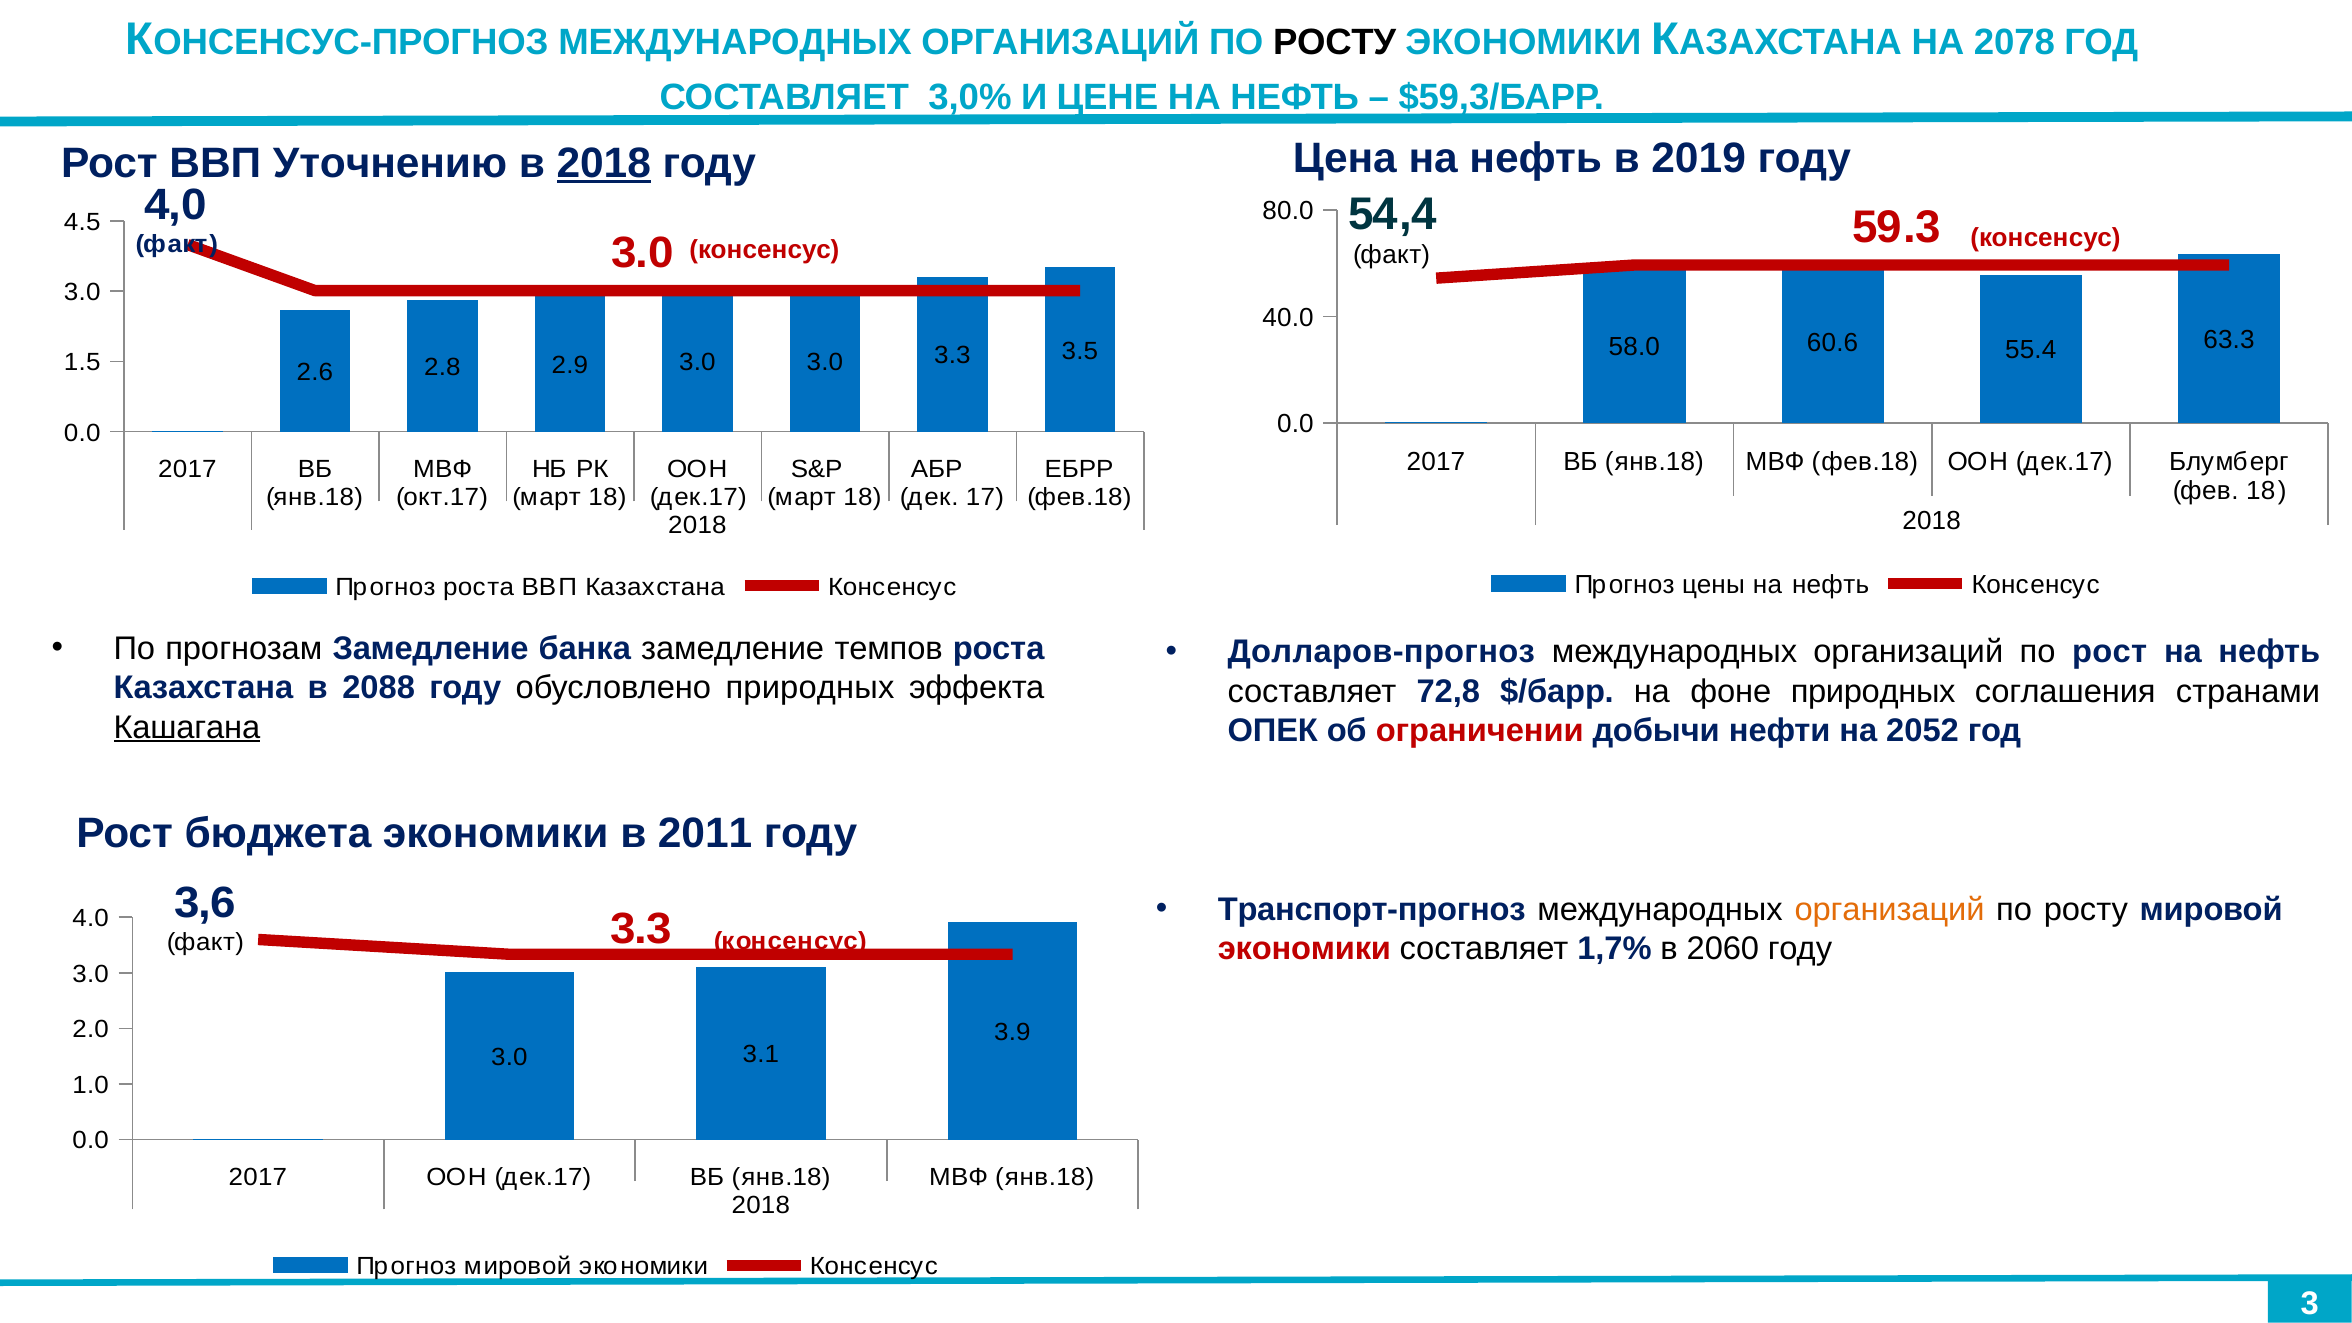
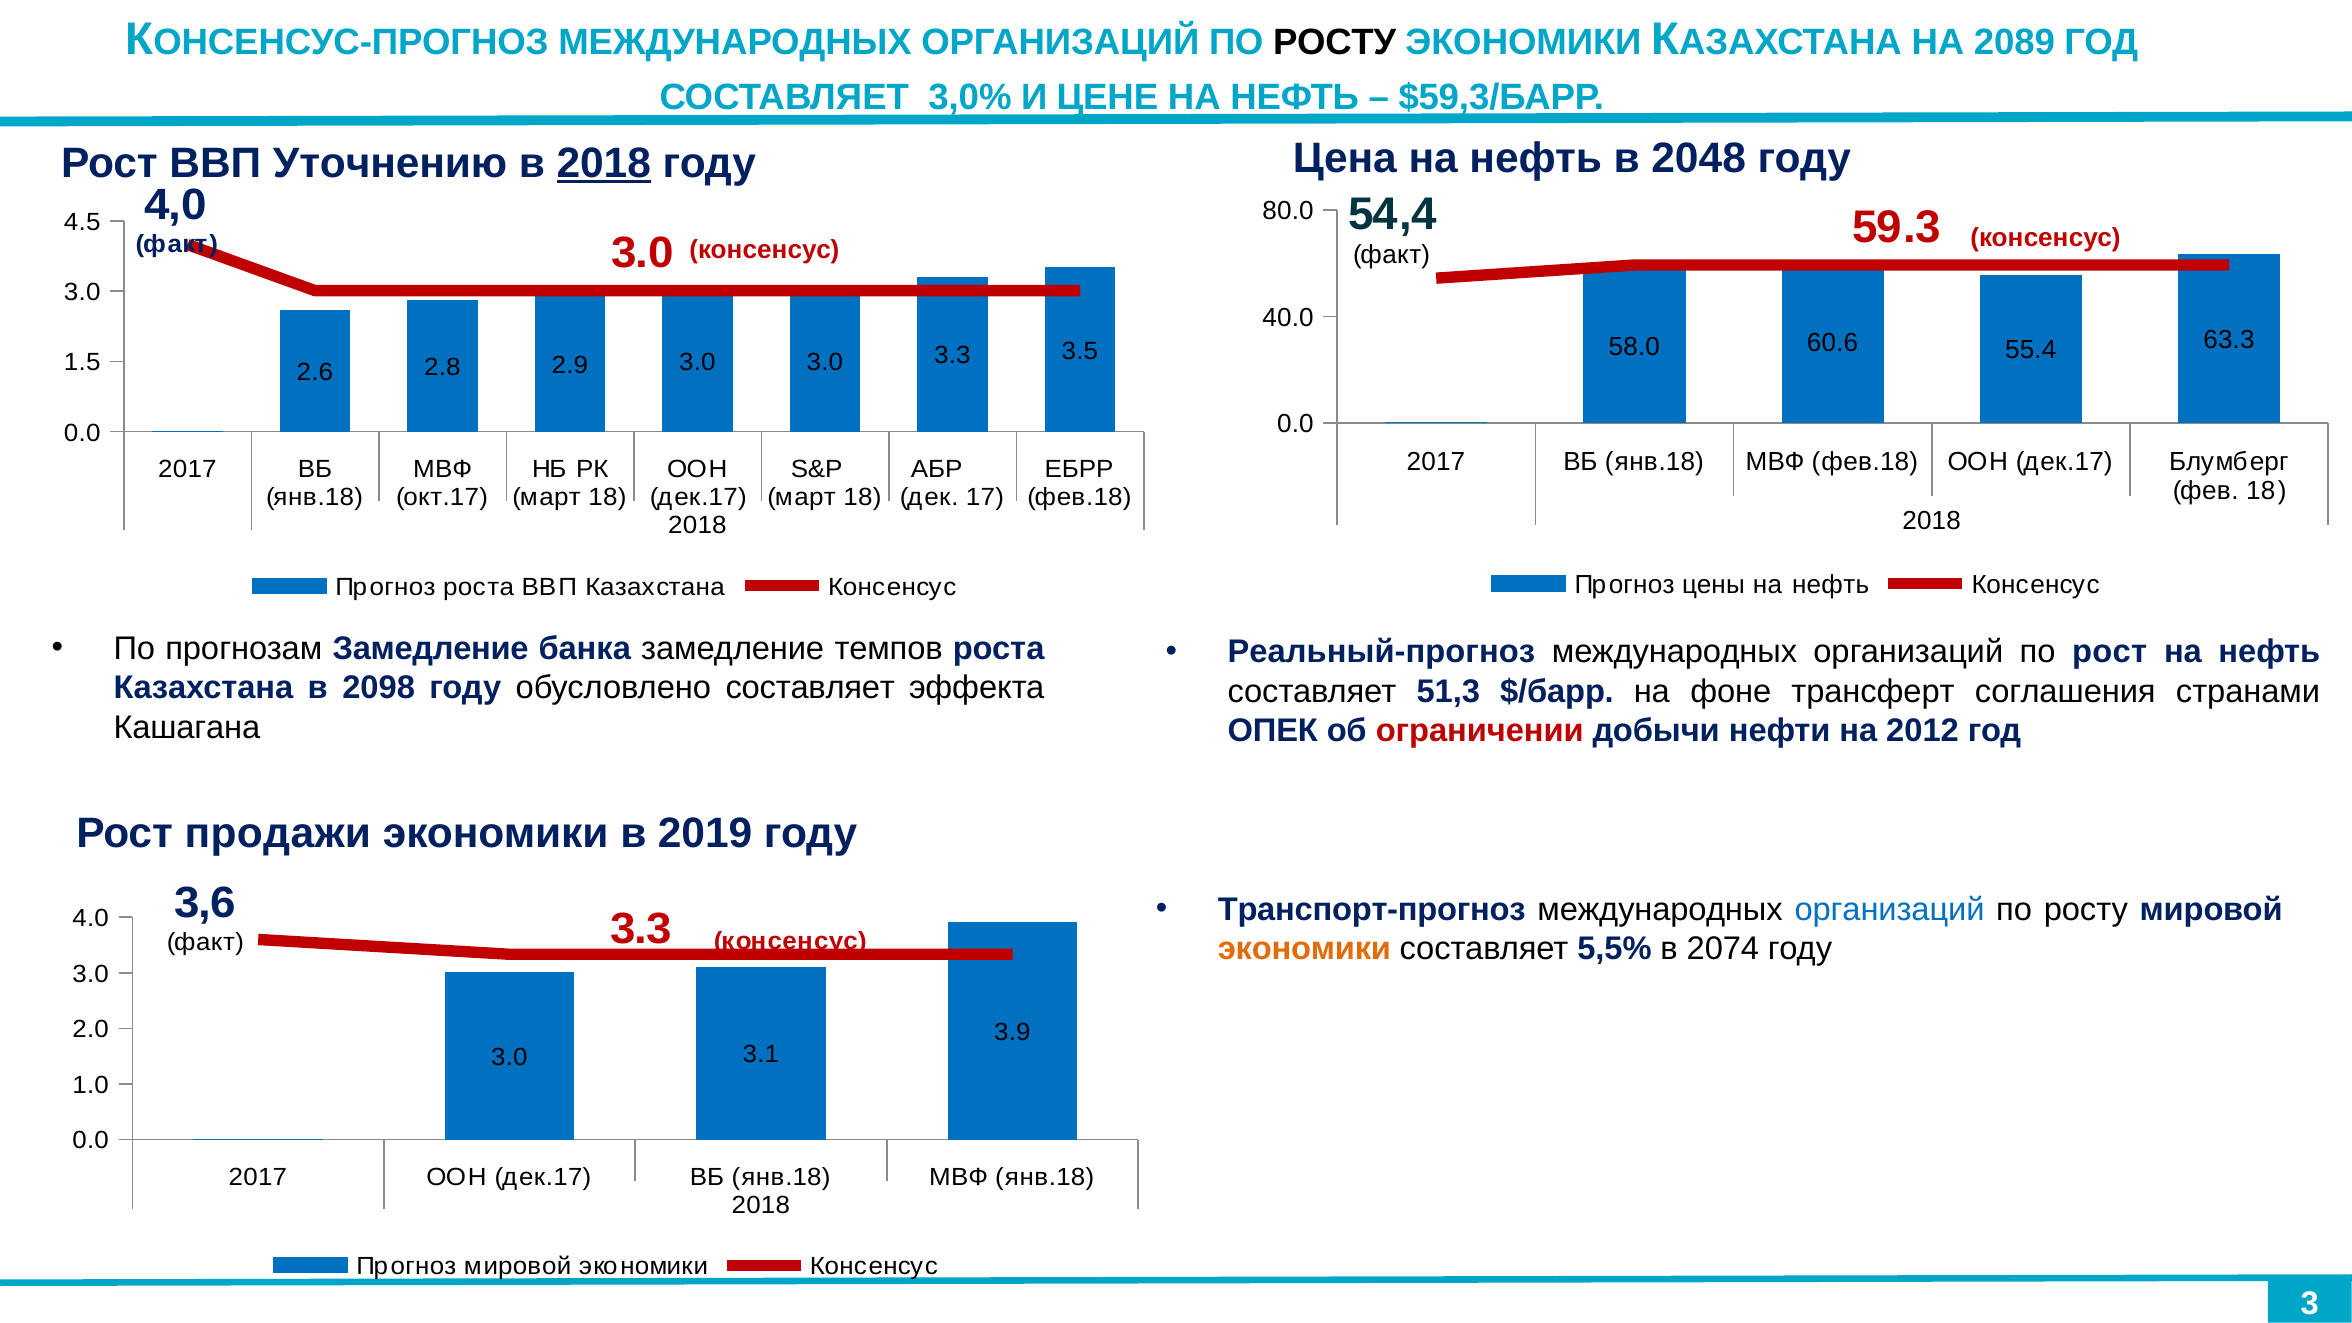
2078: 2078 -> 2089
2019: 2019 -> 2048
Долларов-прогноз: Долларов-прогноз -> Реальный-прогноз
2088: 2088 -> 2098
обусловлено природных: природных -> составляет
72,8: 72,8 -> 51,3
фоне природных: природных -> трансферт
Кашагана underline: present -> none
2052: 2052 -> 2012
бюджета: бюджета -> продажи
2011: 2011 -> 2019
организаций at (1890, 909) colour: orange -> blue
экономики at (1304, 949) colour: red -> orange
1,7%: 1,7% -> 5,5%
2060: 2060 -> 2074
